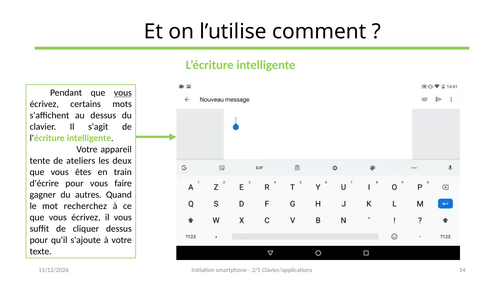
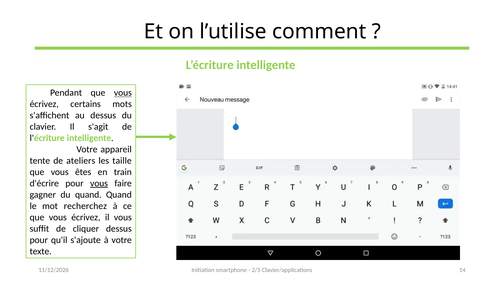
deux: deux -> taille
vous at (99, 184) underline: none -> present
du autres: autres -> quand
